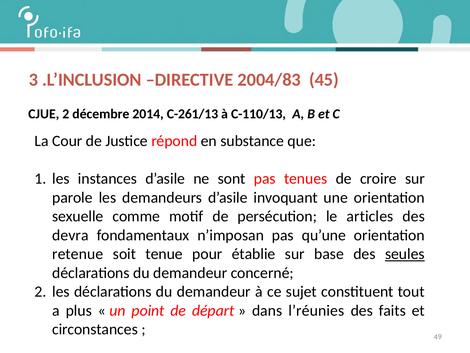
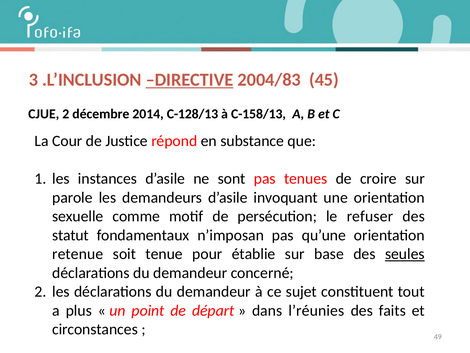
DIRECTIVE underline: none -> present
C-261/13: C-261/13 -> C-128/13
C-110/13: C-110/13 -> C-158/13
articles: articles -> refuser
devra: devra -> statut
